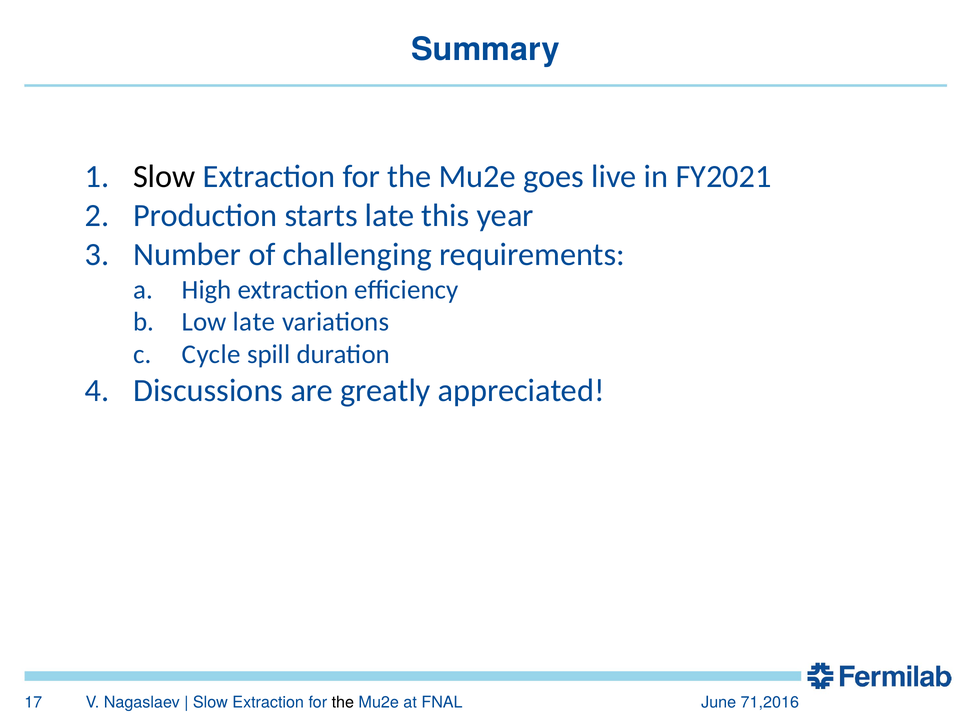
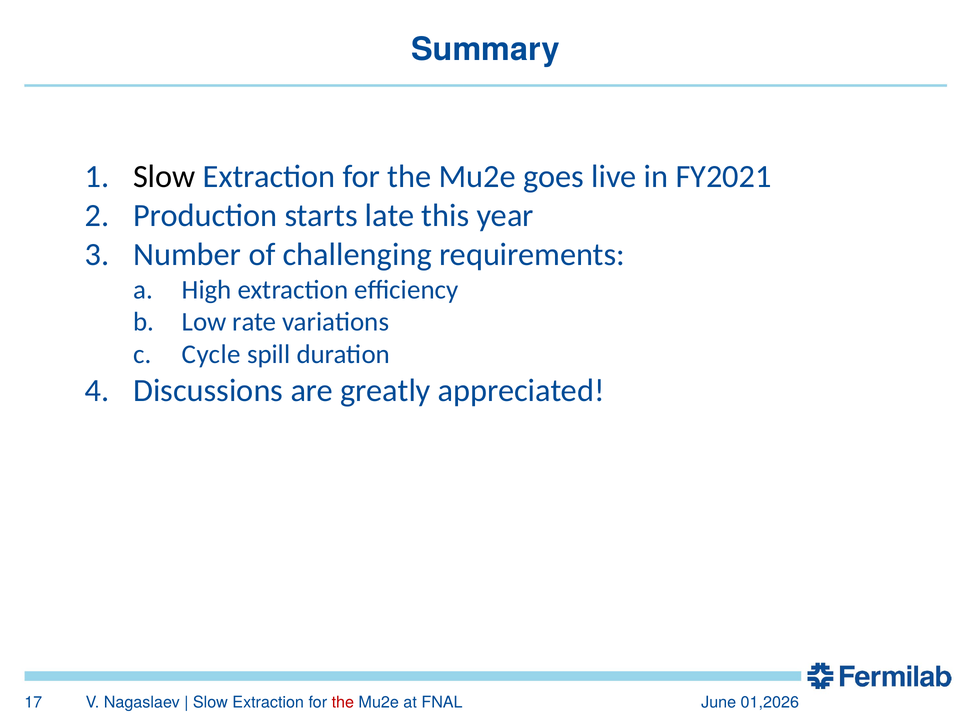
Low late: late -> rate
the at (343, 703) colour: black -> red
71,2016: 71,2016 -> 01,2026
